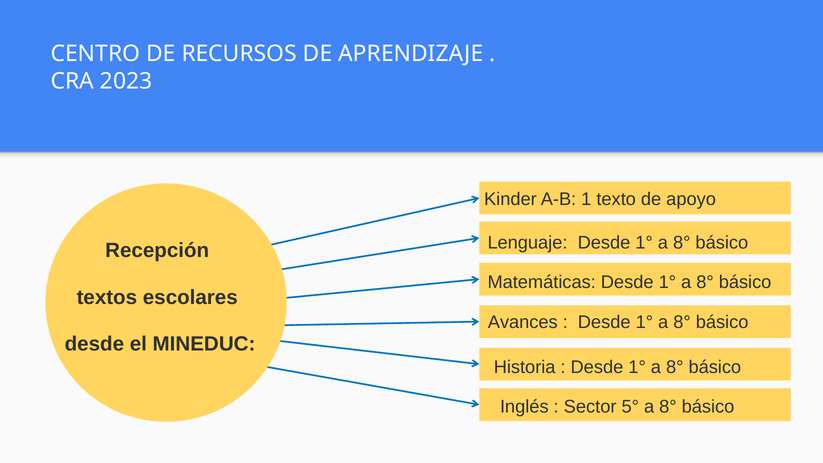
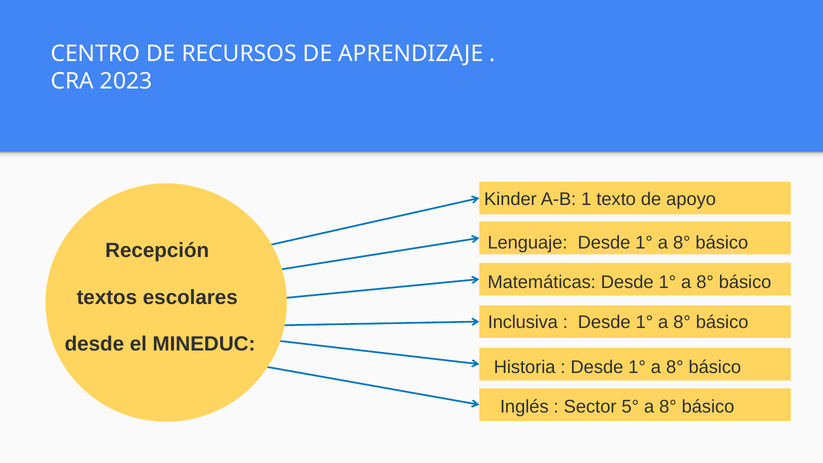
Avances: Avances -> Inclusiva
